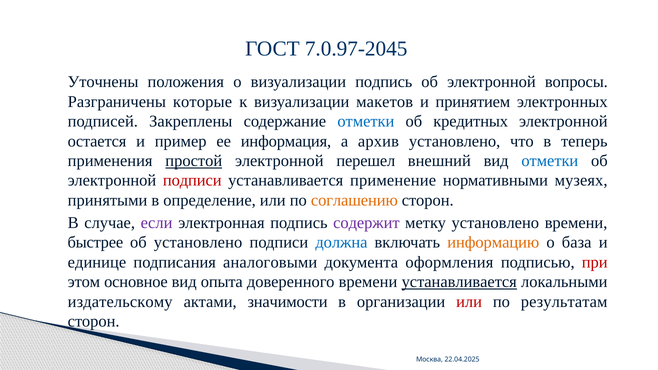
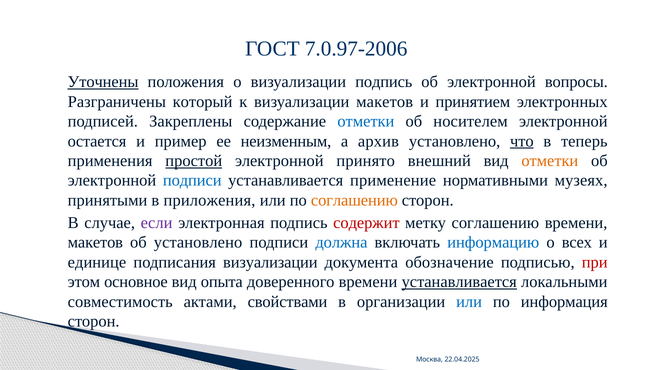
7.0.97-2045: 7.0.97-2045 -> 7.0.97-2006
Уточнены underline: none -> present
которые: которые -> который
кредитных: кредитных -> носителем
информация: информация -> неизменным
что underline: none -> present
перешел: перешел -> принято
отметки at (550, 161) colour: blue -> orange
подписи at (192, 181) colour: red -> blue
определение: определение -> приложения
содержит colour: purple -> red
метку установлено: установлено -> соглашению
быстрее at (95, 243): быстрее -> макетов
информацию colour: orange -> blue
база: база -> всех
подписания аналоговыми: аналоговыми -> визуализации
оформления: оформления -> обозначение
издательскому: издательскому -> совместимость
значимости: значимости -> свойствами
или at (469, 302) colour: red -> blue
результатам: результатам -> информация
